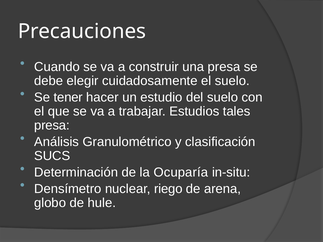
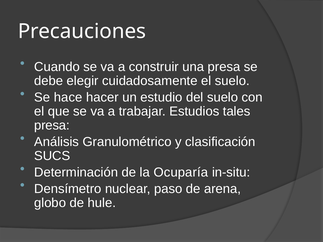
tener: tener -> hace
riego: riego -> paso
